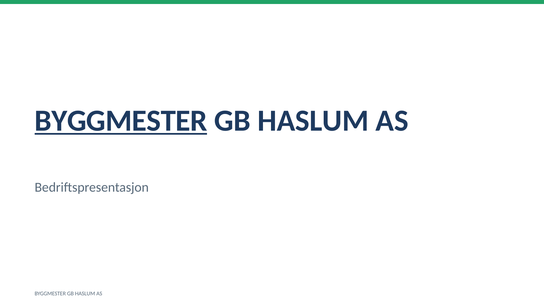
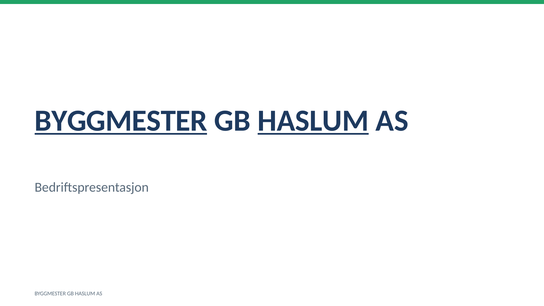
HASLUM at (313, 121) underline: none -> present
